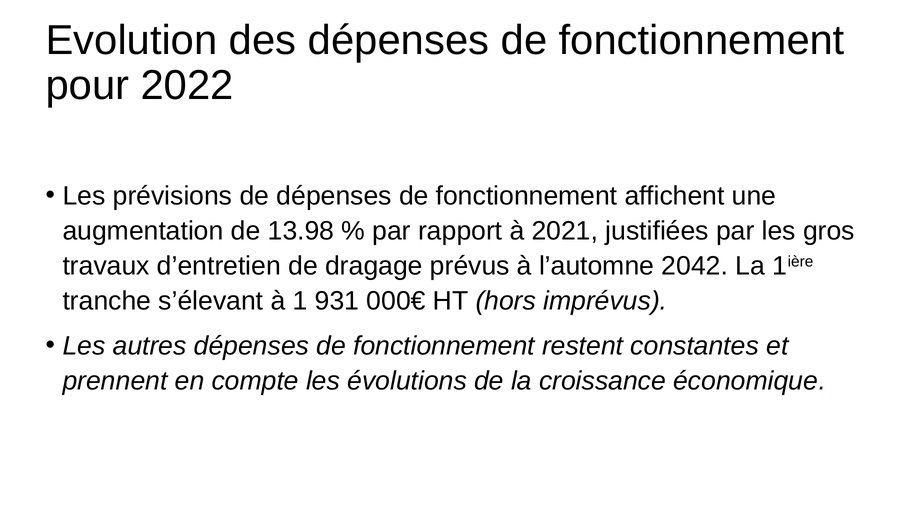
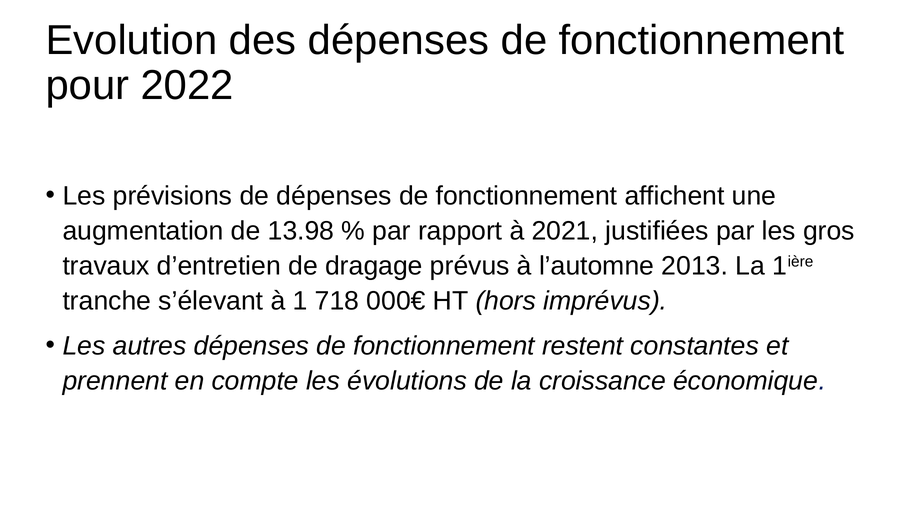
2042: 2042 -> 2013
931: 931 -> 718
